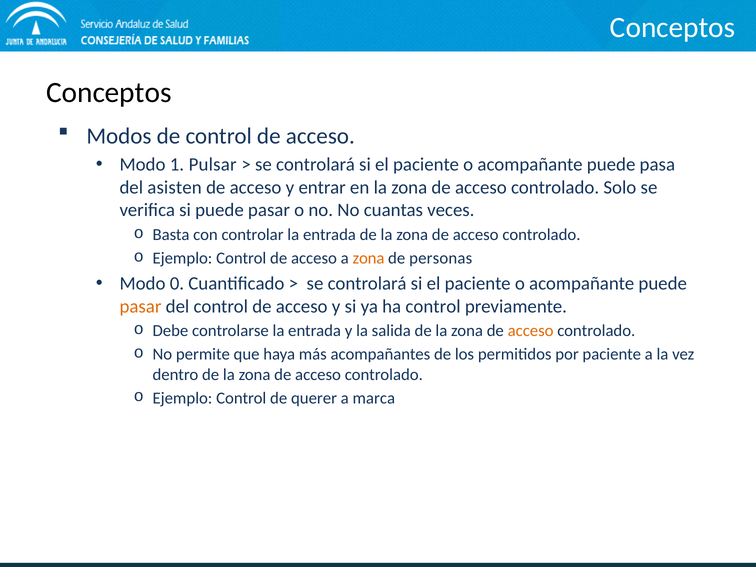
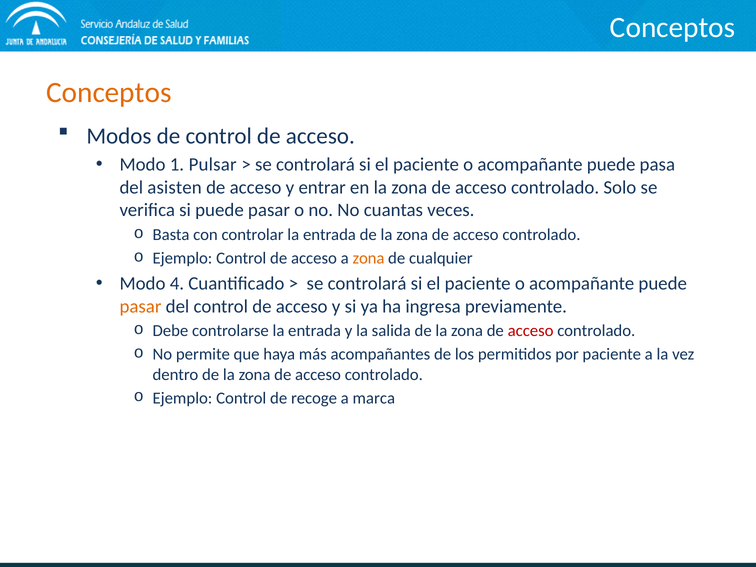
Conceptos at (109, 93) colour: black -> orange
personas: personas -> cualquier
0: 0 -> 4
ha control: control -> ingresa
acceso at (531, 331) colour: orange -> red
querer: querer -> recoge
